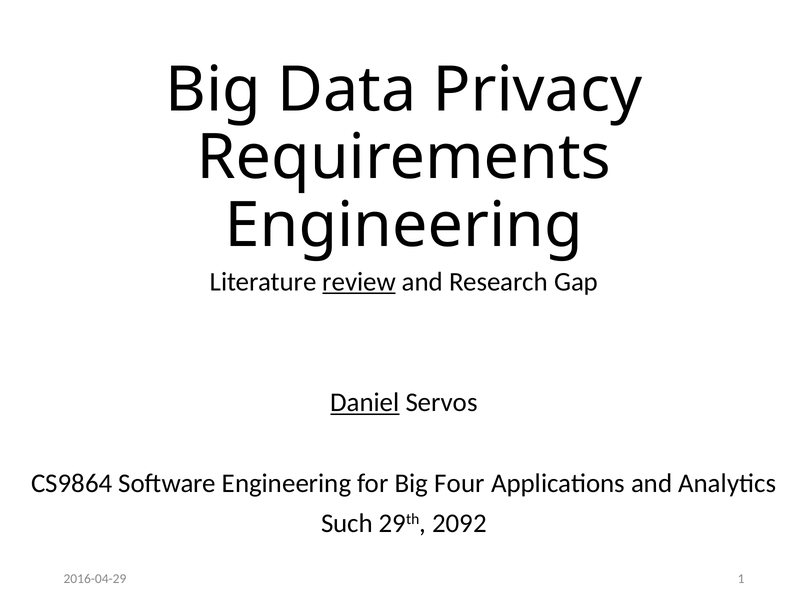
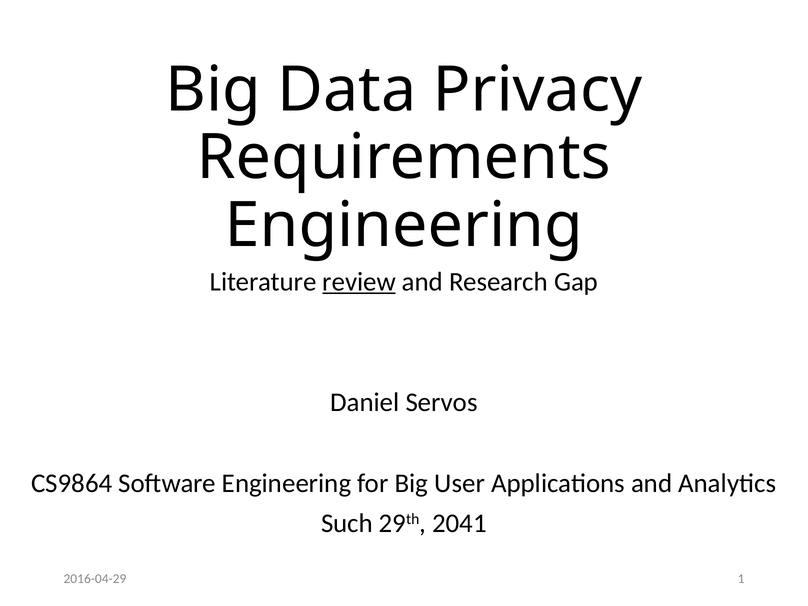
Daniel underline: present -> none
Four: Four -> User
2092: 2092 -> 2041
